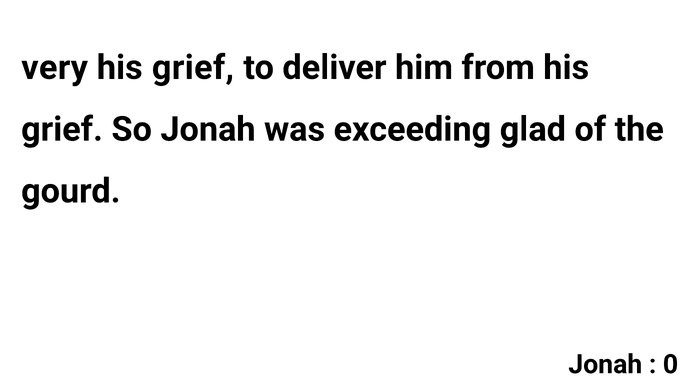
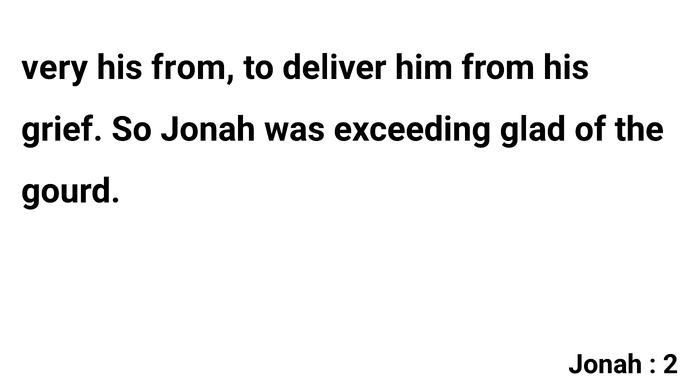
grief at (193, 67): grief -> from
0: 0 -> 2
